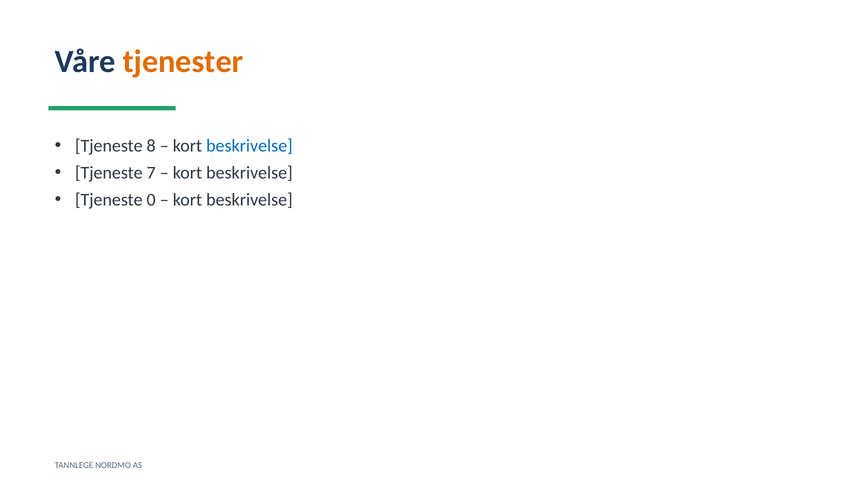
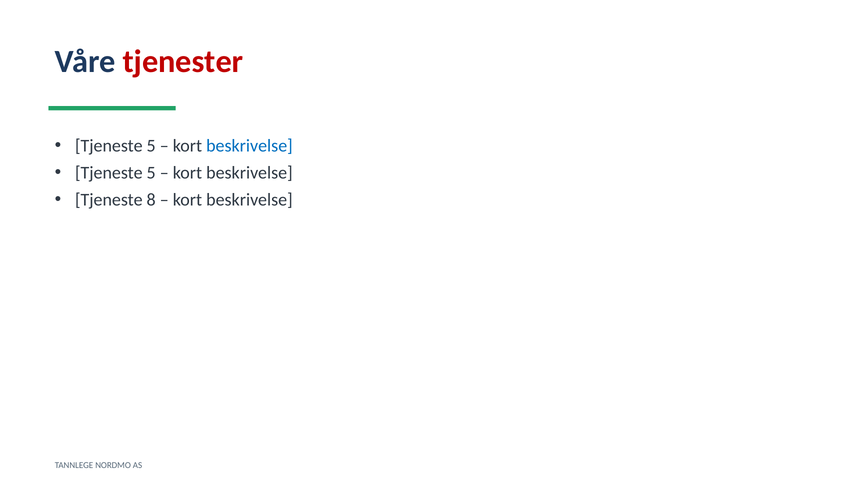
tjenester colour: orange -> red
8 at (151, 146): 8 -> 5
7 at (151, 173): 7 -> 5
0: 0 -> 8
